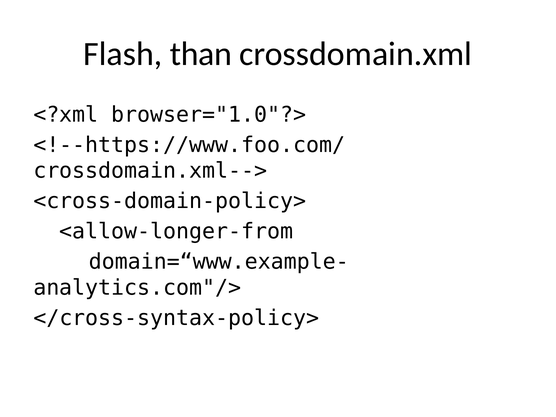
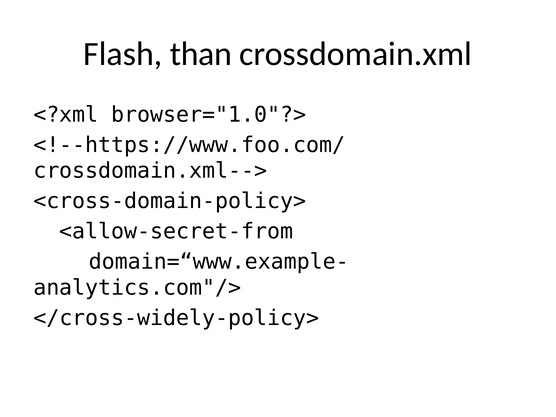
<allow-longer-from: <allow-longer-from -> <allow-secret-from
</cross-syntax-policy>: </cross-syntax-policy> -> </cross-widely-policy>
